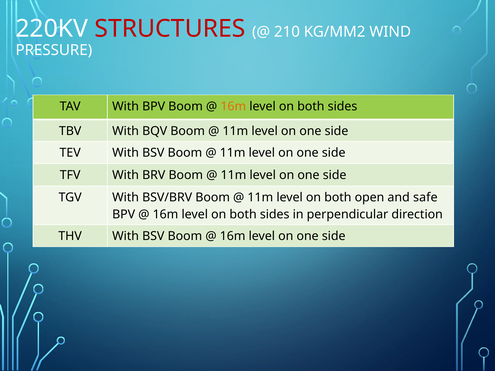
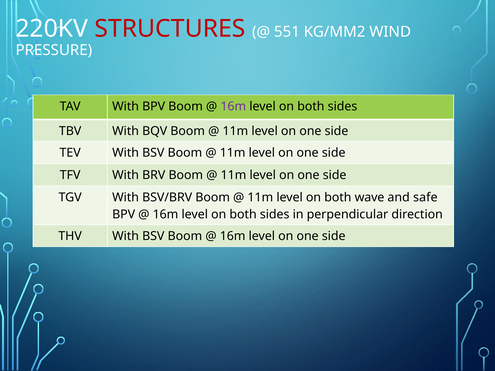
210: 210 -> 551
16m at (233, 106) colour: orange -> purple
open: open -> wave
